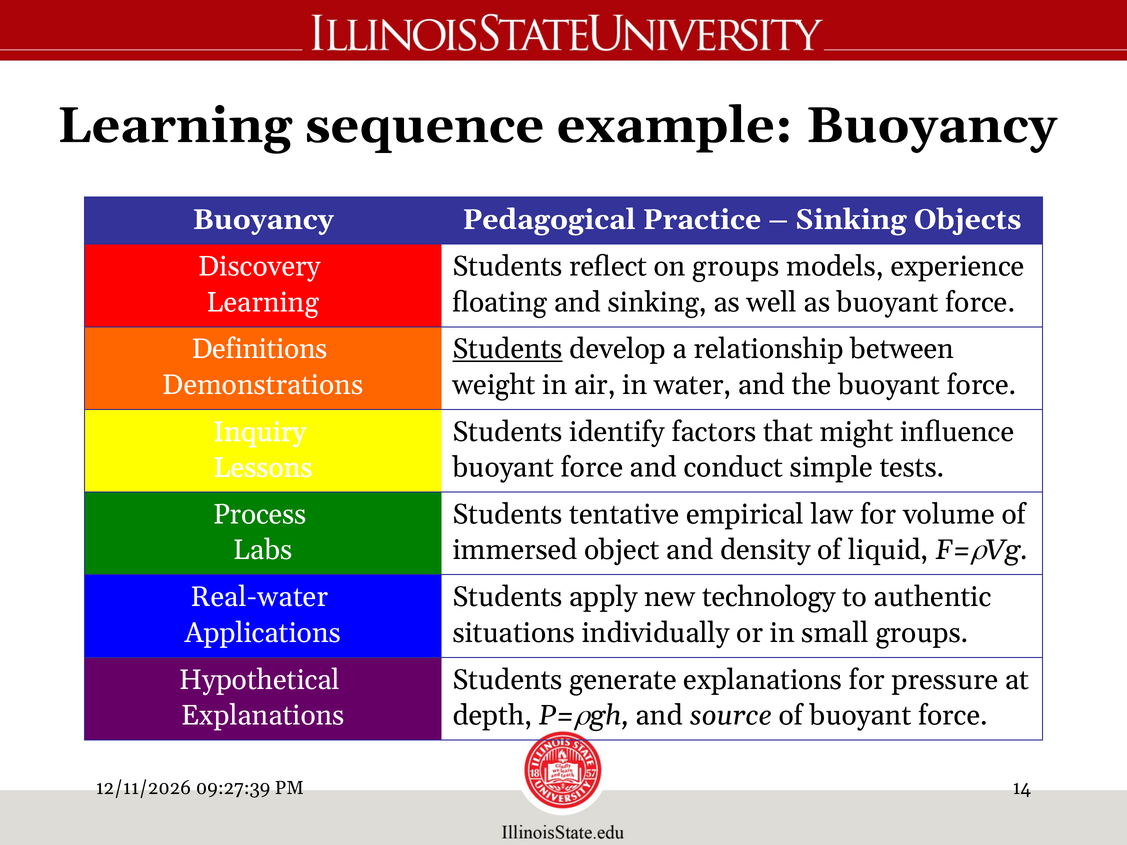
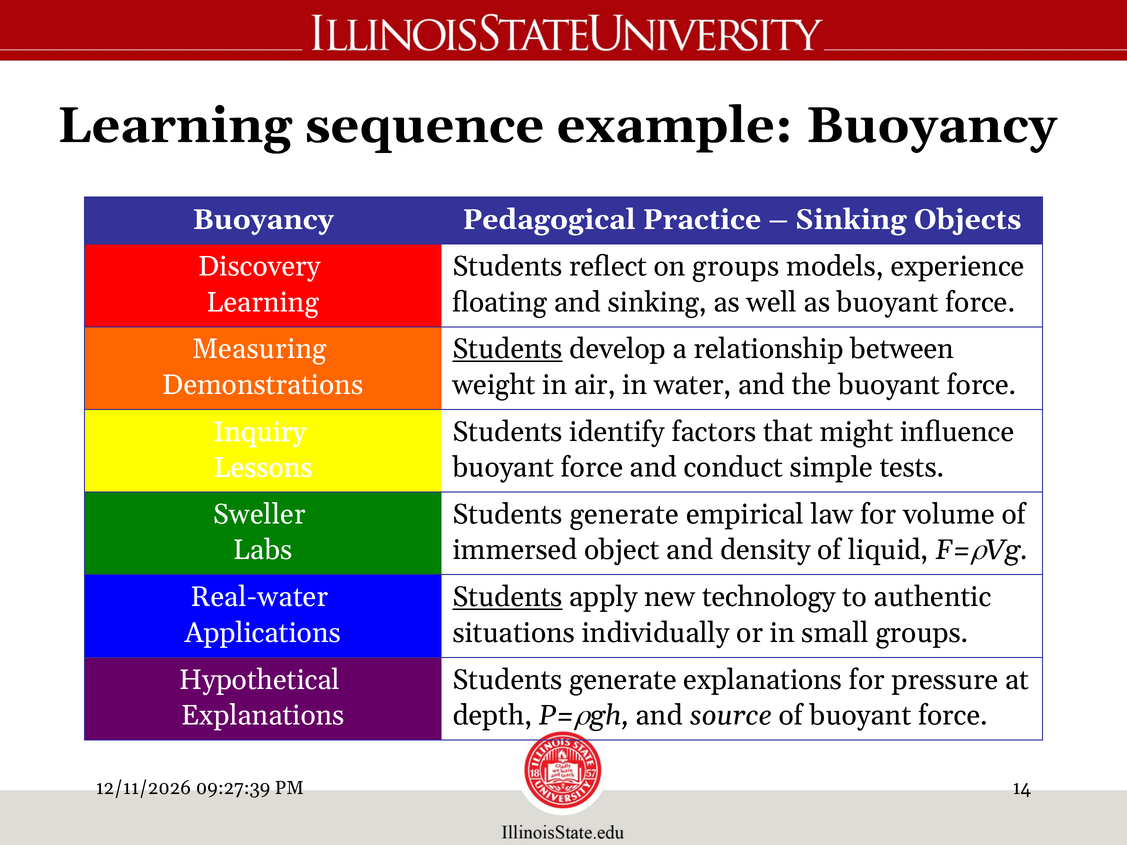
Definitions: Definitions -> Measuring
Process: Process -> Sweller
tentative at (624, 515): tentative -> generate
Students at (508, 597) underline: none -> present
